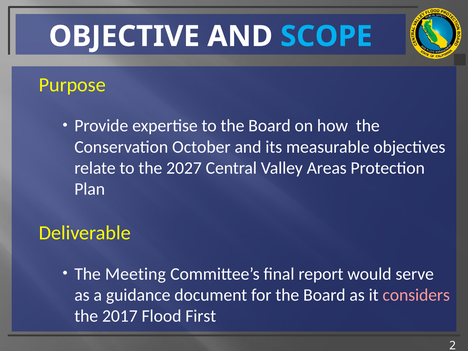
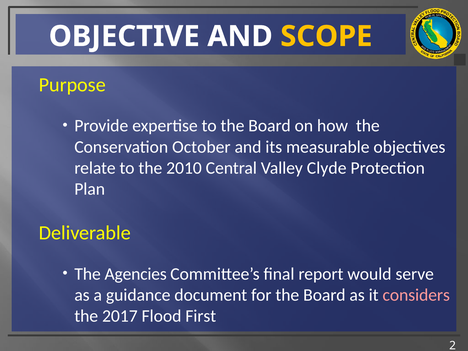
SCOPE colour: light blue -> yellow
2027: 2027 -> 2010
Areas: Areas -> Clyde
Meeting: Meeting -> Agencies
